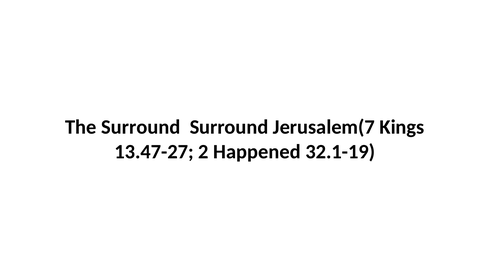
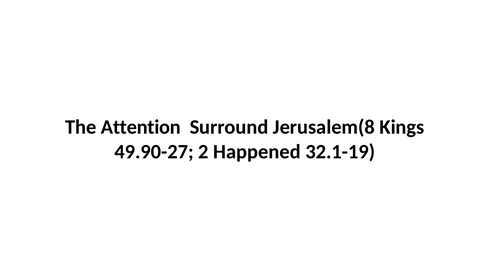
The Surround: Surround -> Attention
Jerusalem(7: Jerusalem(7 -> Jerusalem(8
13.47-27: 13.47-27 -> 49.90-27
